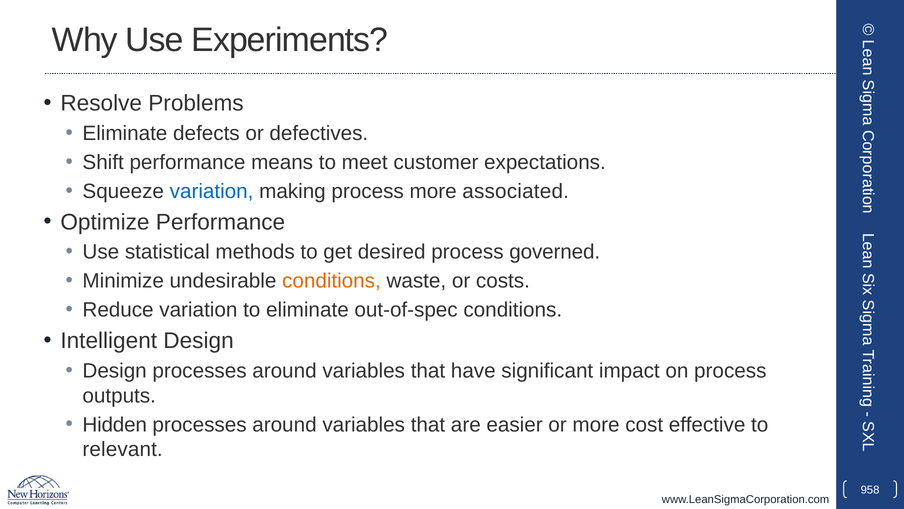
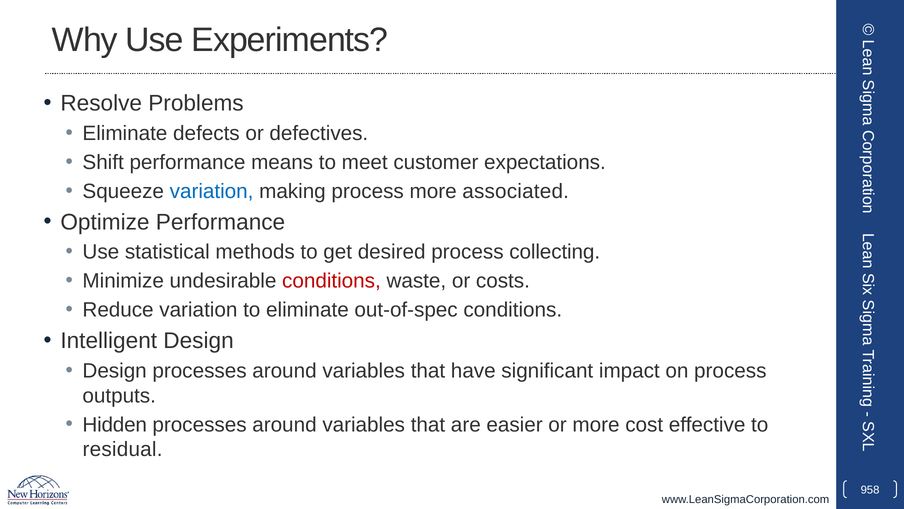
governed: governed -> collecting
conditions at (331, 281) colour: orange -> red
relevant: relevant -> residual
